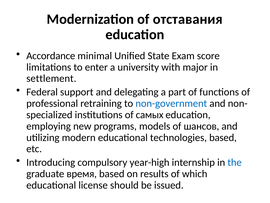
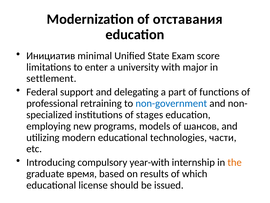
Accordance: Accordance -> Инициатив
самых: самых -> stages
technologies based: based -> части
year-high: year-high -> year-with
the colour: blue -> orange
